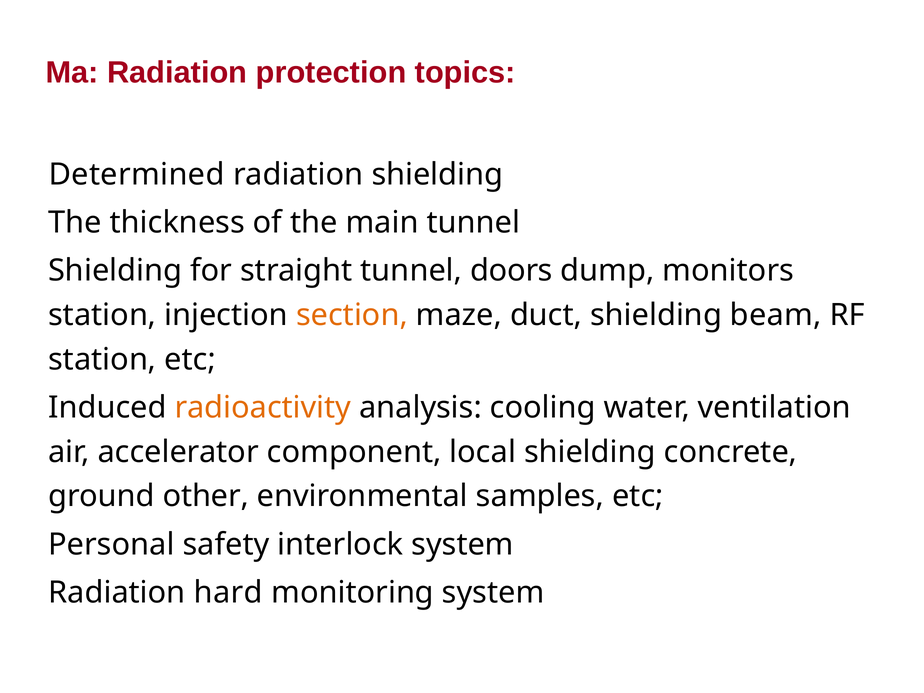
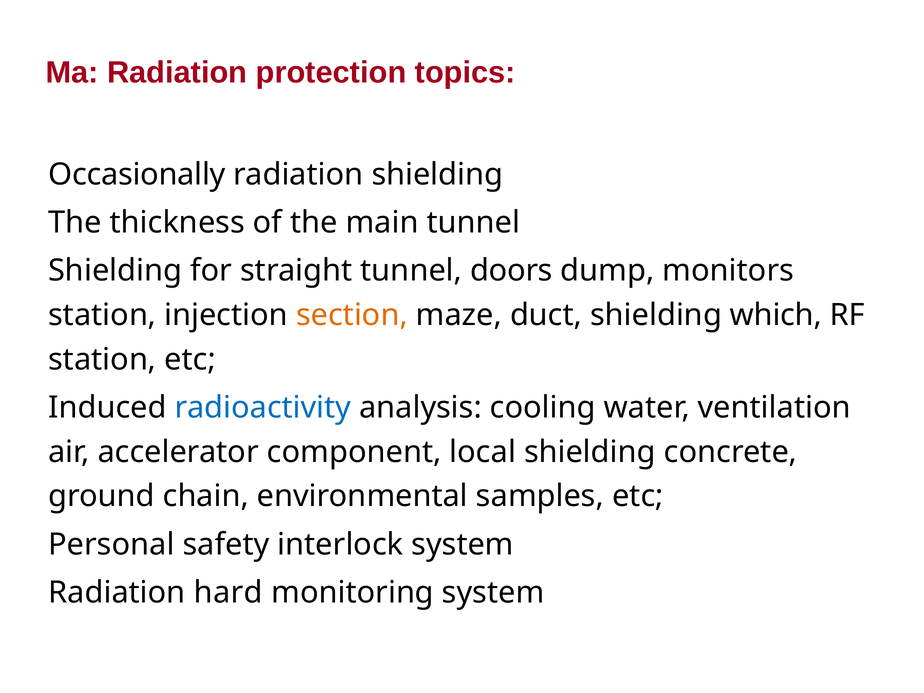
Determined: Determined -> Occasionally
beam: beam -> which
radioactivity colour: orange -> blue
other: other -> chain
